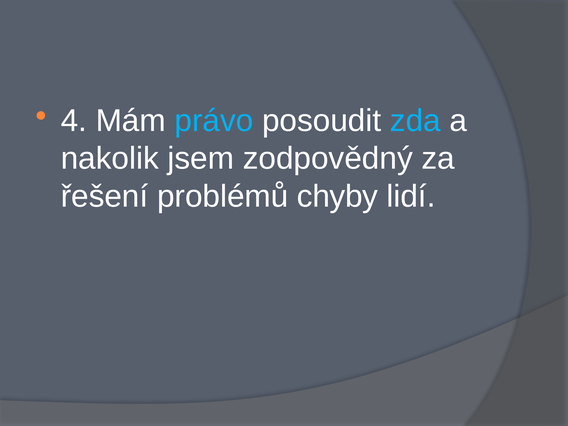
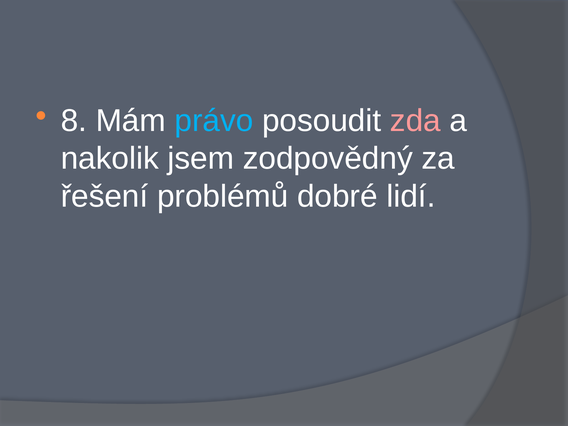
4: 4 -> 8
zda colour: light blue -> pink
chyby: chyby -> dobré
